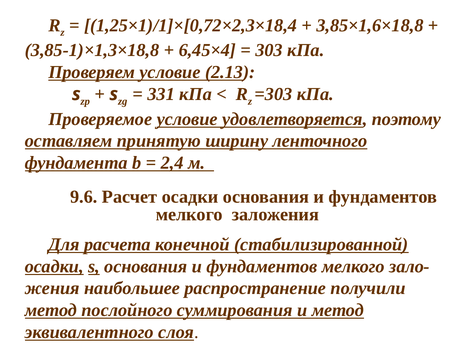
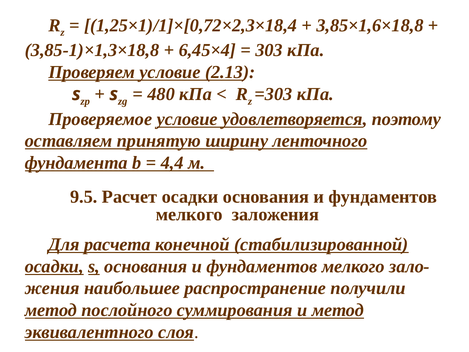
331: 331 -> 480
2,4: 2,4 -> 4,4
9.6: 9.6 -> 9.5
